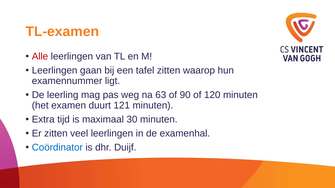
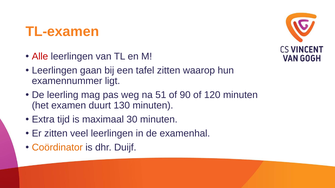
63: 63 -> 51
121: 121 -> 130
Coördinator colour: blue -> orange
